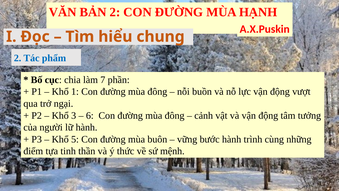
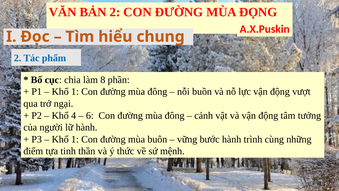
HẠNH: HẠNH -> ĐỌNG
7: 7 -> 8
3: 3 -> 4
5 at (75, 139): 5 -> 1
